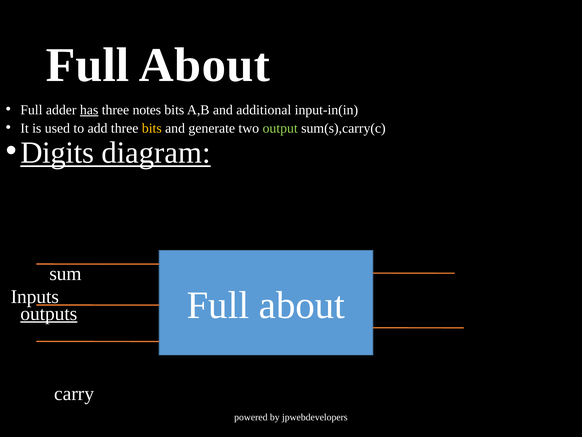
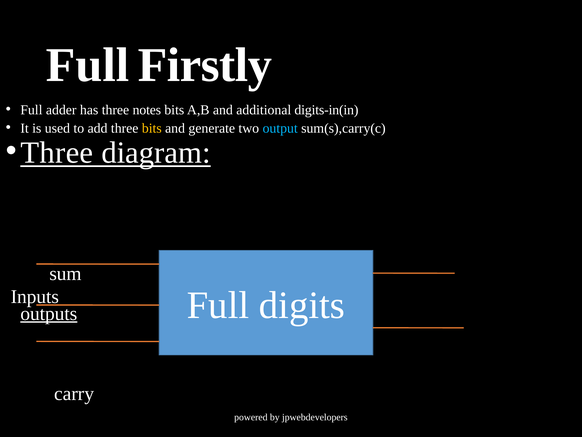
About at (204, 65): About -> Firstly
has underline: present -> none
input-in(in: input-in(in -> digits-in(in
output colour: light green -> light blue
Digits at (57, 153): Digits -> Three
about at (302, 305): about -> digits
